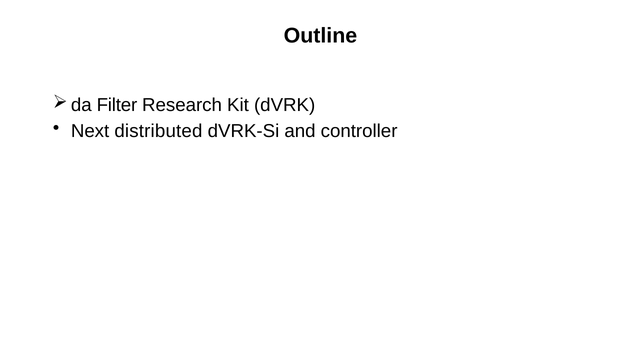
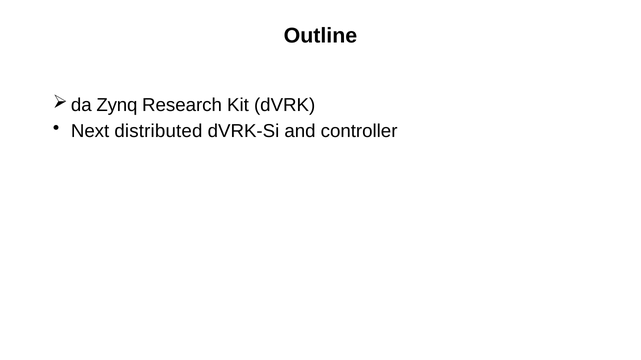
Filter: Filter -> Zynq
